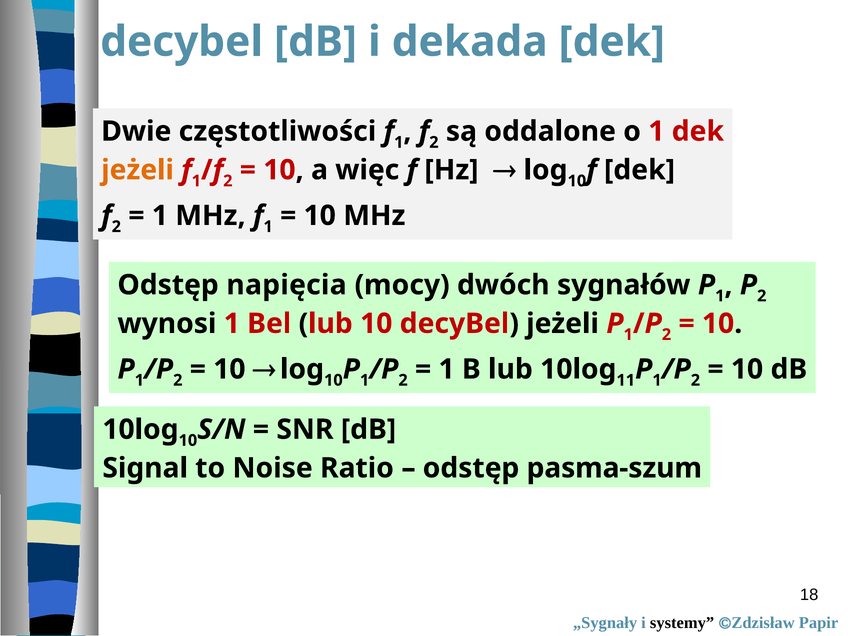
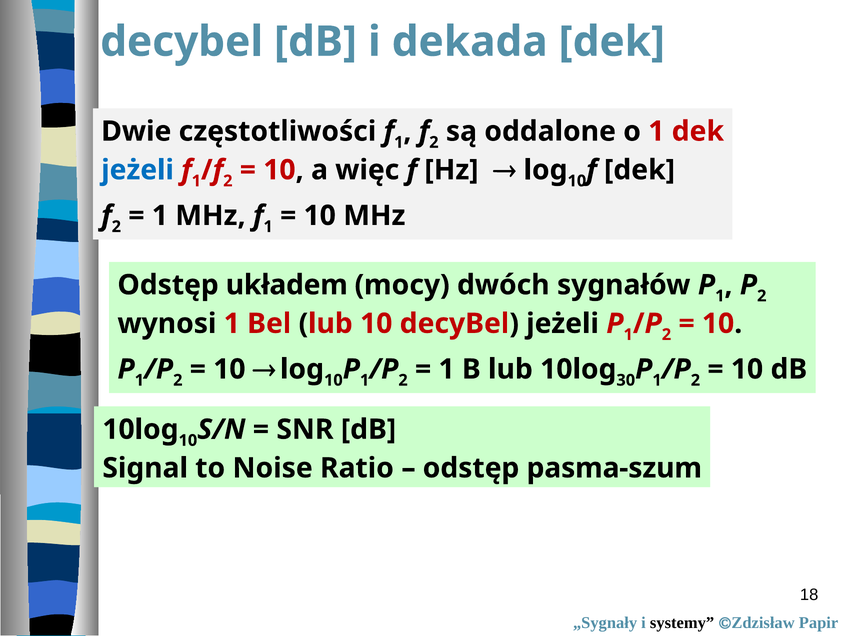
jeżeli at (138, 170) colour: orange -> blue
napięcia: napięcia -> układem
11: 11 -> 30
